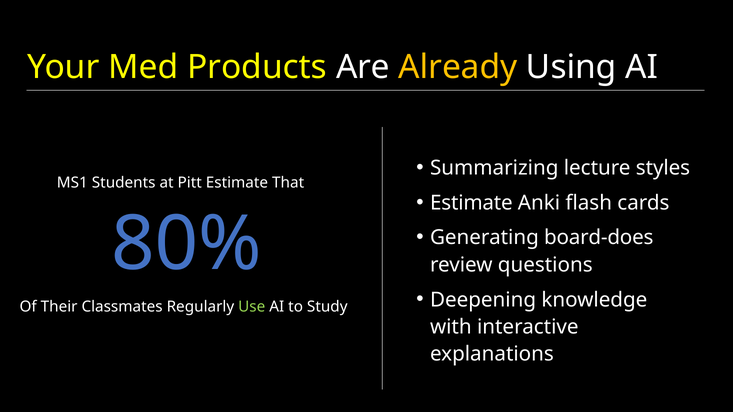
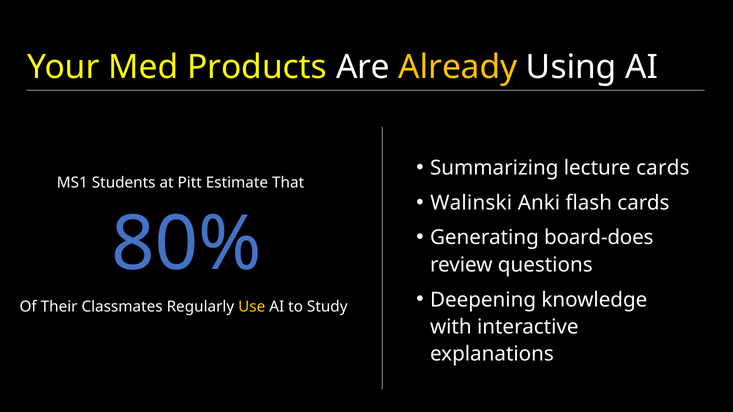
lecture styles: styles -> cards
Estimate at (471, 203): Estimate -> Walinski
Use colour: light green -> yellow
